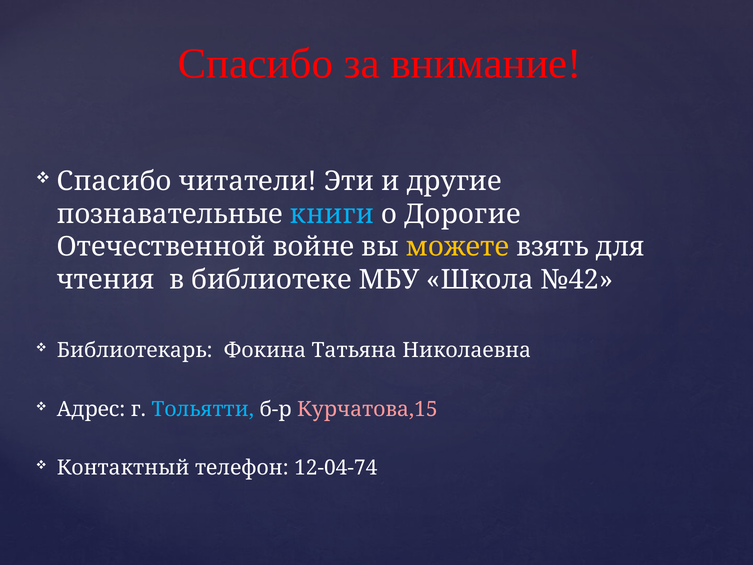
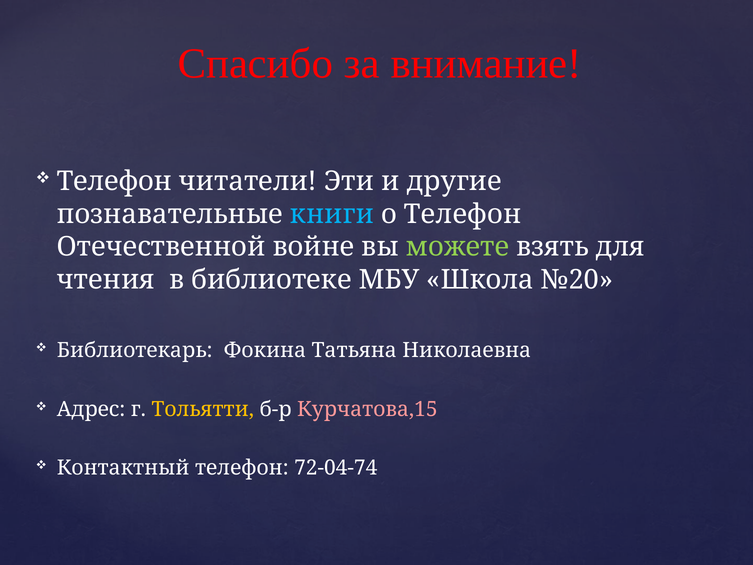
Спасибо at (114, 181): Спасибо -> Телефон
о Дорогие: Дорогие -> Телефон
можете colour: yellow -> light green
№42: №42 -> №20
Тольятти colour: light blue -> yellow
12-04-74: 12-04-74 -> 72-04-74
